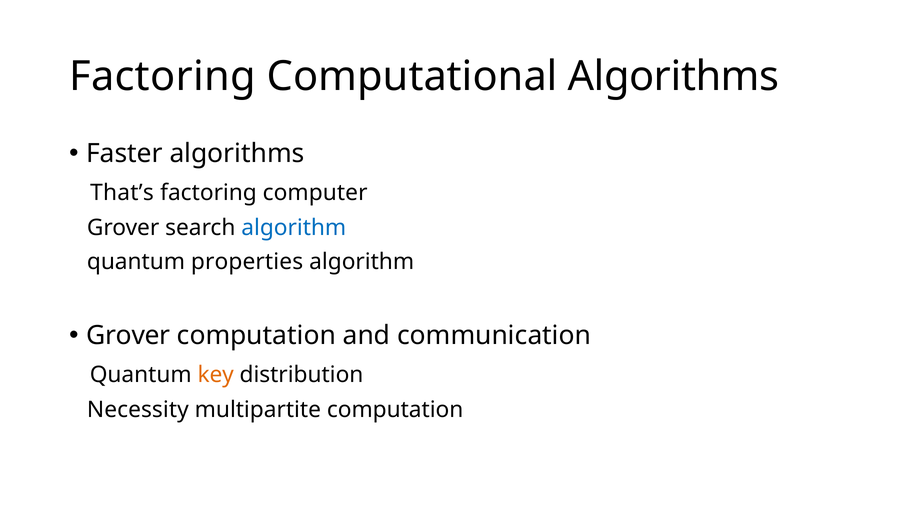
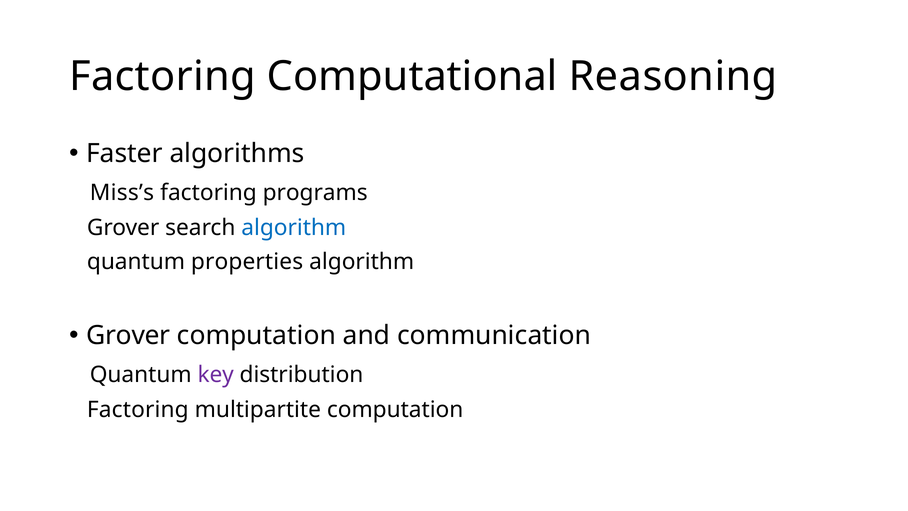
Computational Algorithms: Algorithms -> Reasoning
That’s: That’s -> Miss’s
computer: computer -> programs
key colour: orange -> purple
Necessity at (138, 409): Necessity -> Factoring
